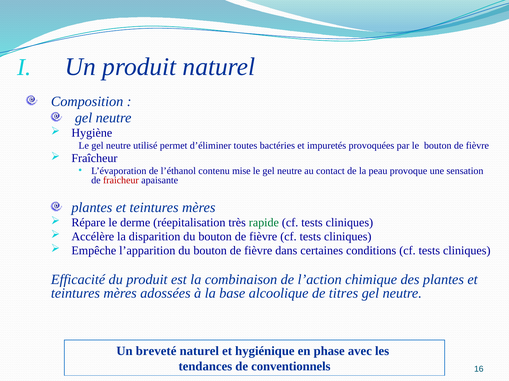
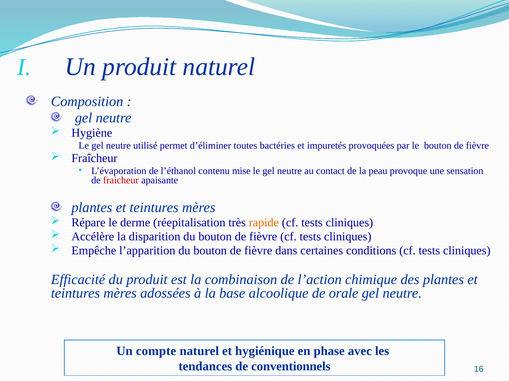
rapide colour: green -> orange
titres: titres -> orale
breveté: breveté -> compte
